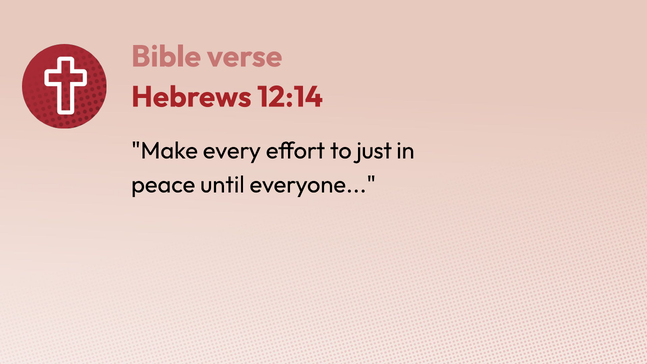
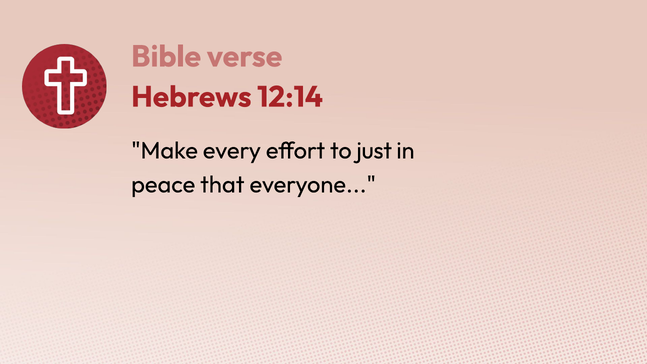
until: until -> that
